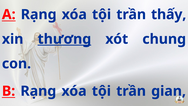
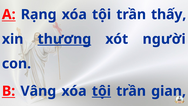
chung: chung -> người
B Rạng: Rạng -> Vâng
tội at (101, 91) underline: none -> present
